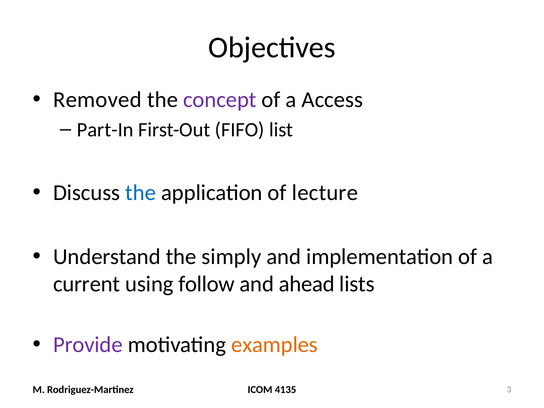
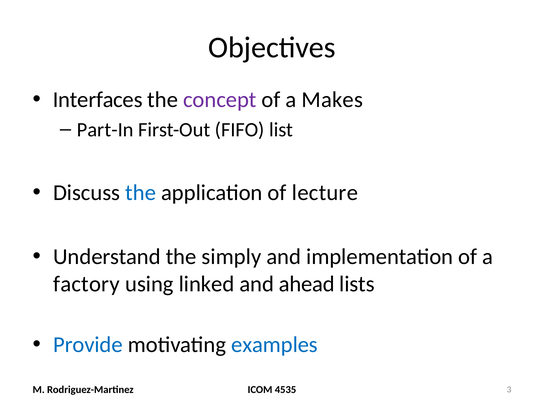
Removed: Removed -> Interfaces
Access: Access -> Makes
current: current -> factory
follow: follow -> linked
Provide colour: purple -> blue
examples colour: orange -> blue
4135: 4135 -> 4535
